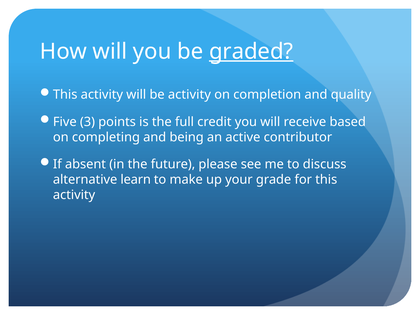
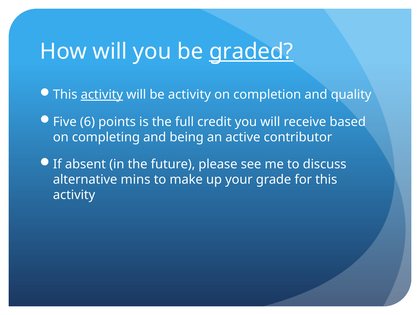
activity at (102, 95) underline: none -> present
3: 3 -> 6
learn: learn -> mins
